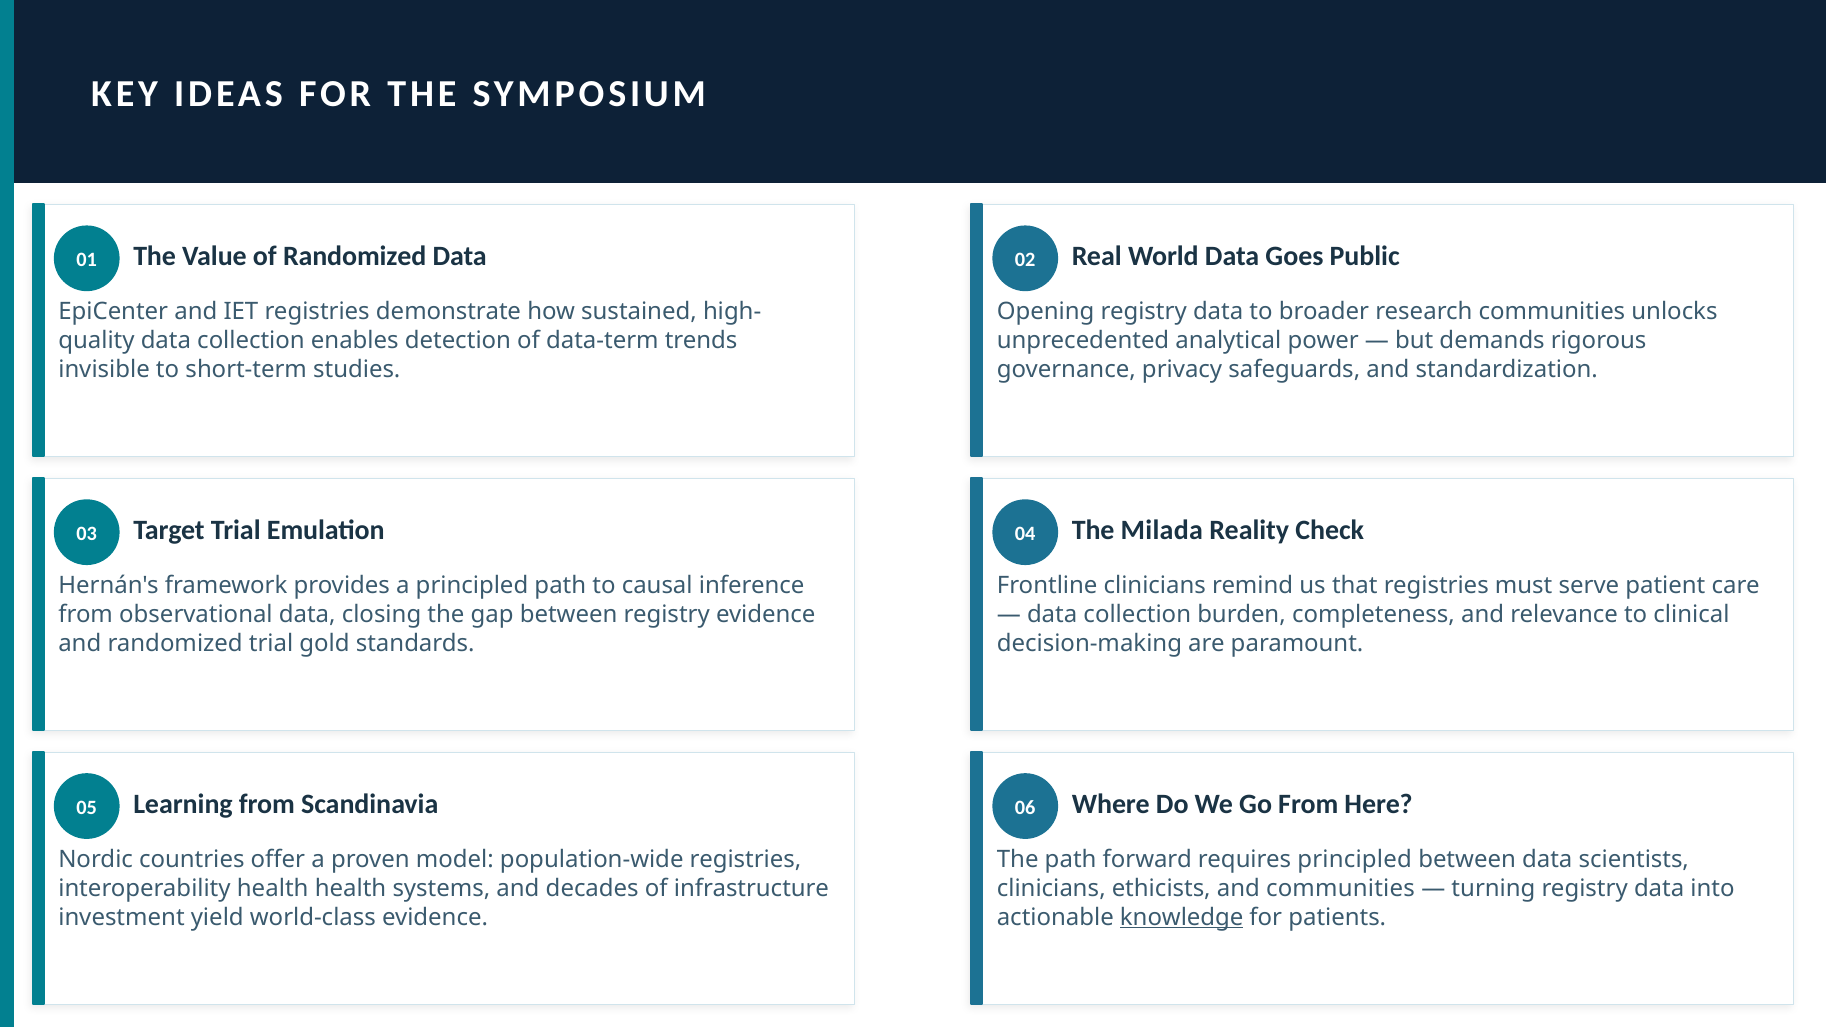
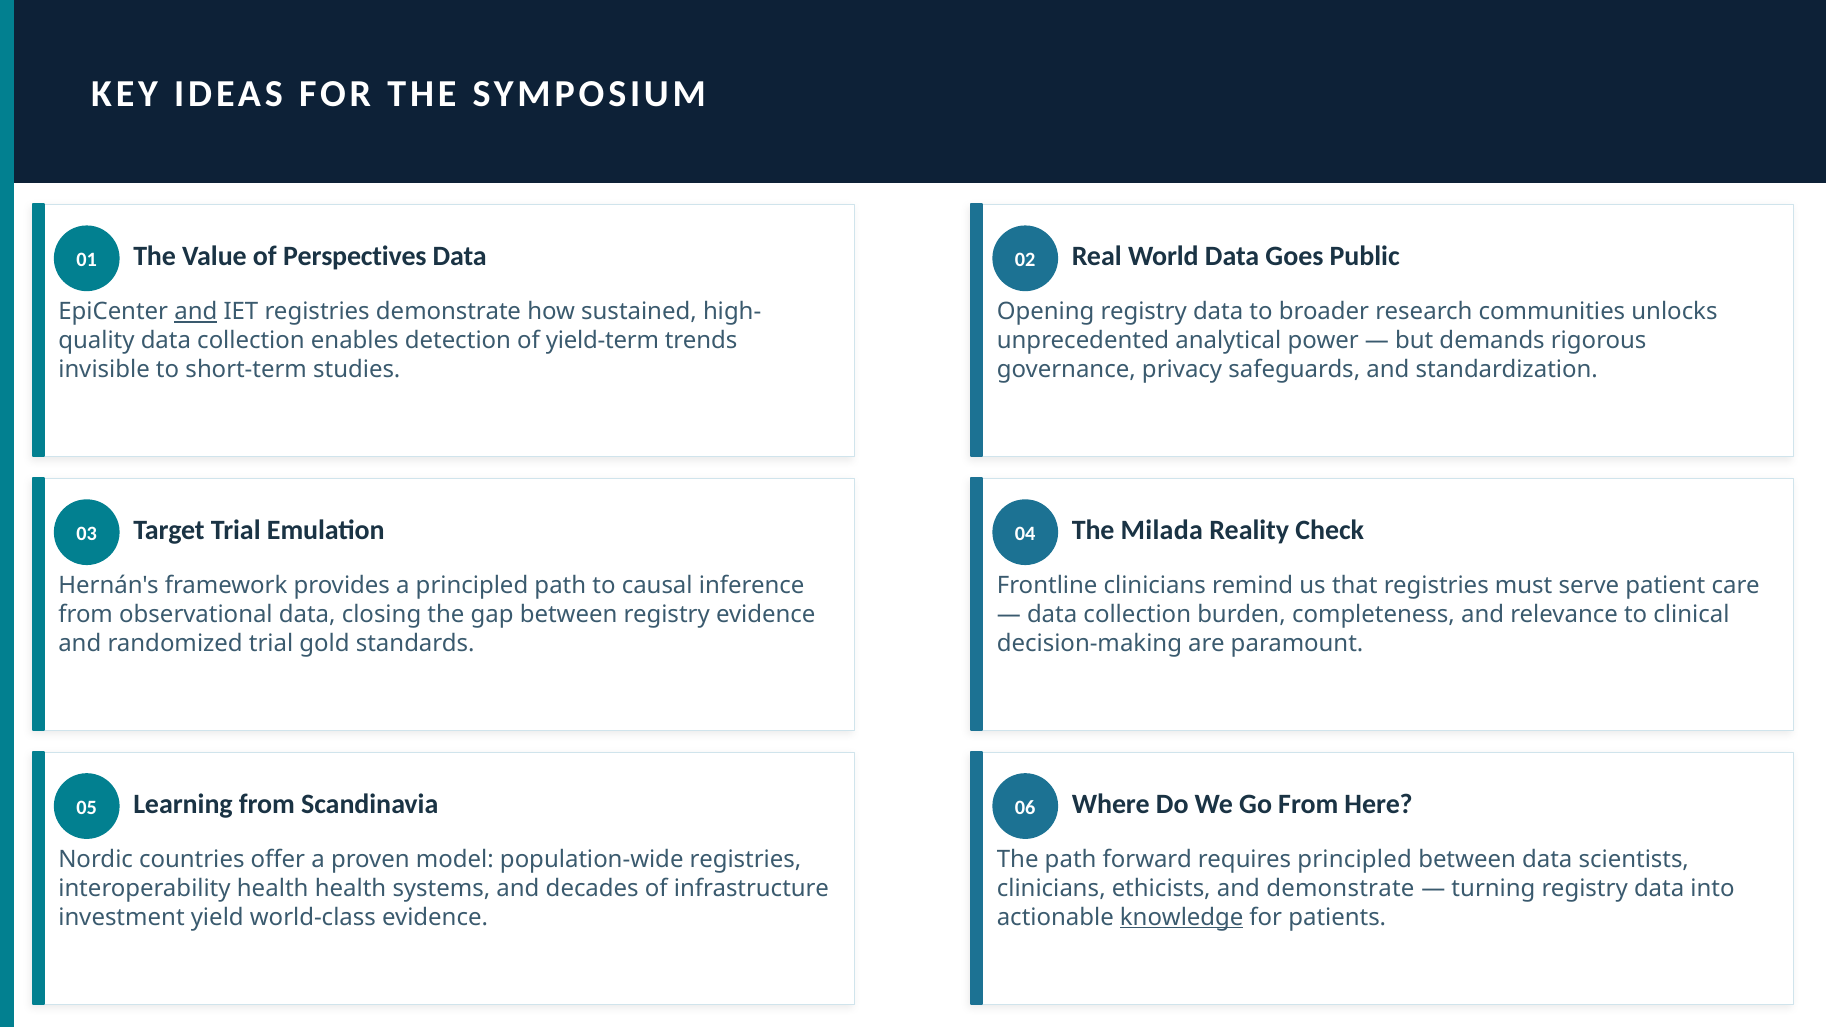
of Randomized: Randomized -> Perspectives
and at (196, 312) underline: none -> present
data-term: data-term -> yield-term
and communities: communities -> demonstrate
